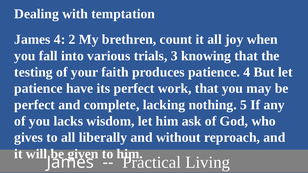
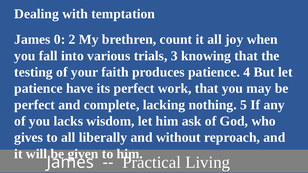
James 4: 4 -> 0
